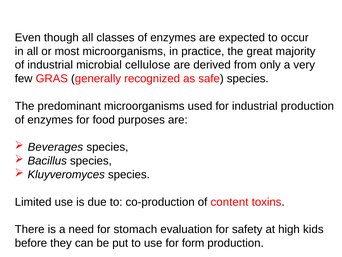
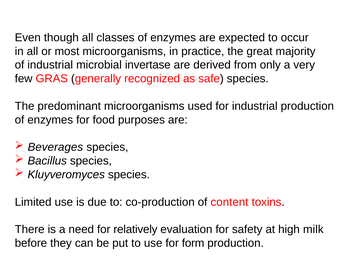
cellulose: cellulose -> invertase
stomach: stomach -> relatively
kids: kids -> milk
